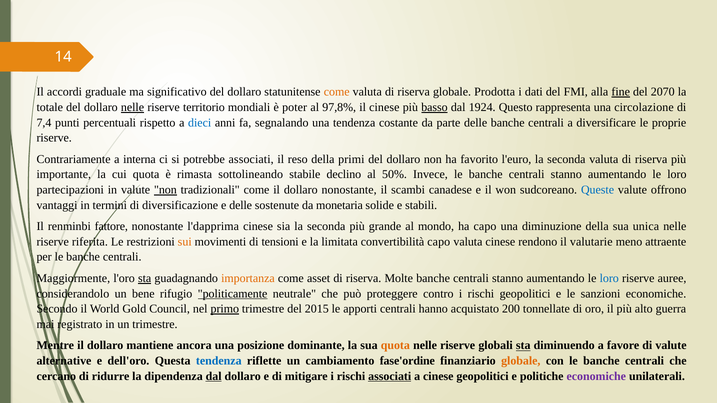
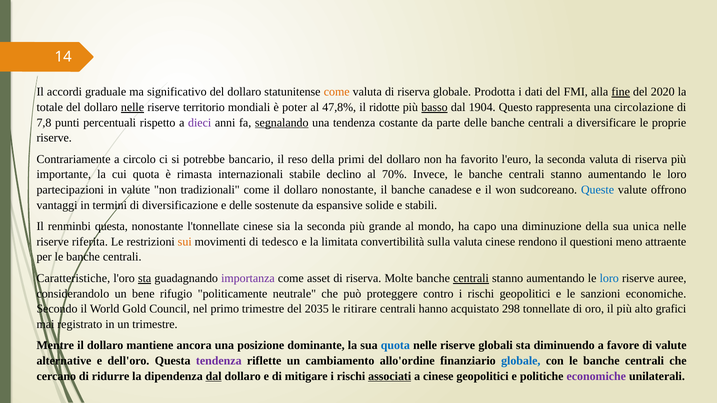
2070: 2070 -> 2020
97,8%: 97,8% -> 47,8%
il cinese: cinese -> ridotte
1924: 1924 -> 1904
7,4: 7,4 -> 7,8
dieci colour: blue -> purple
segnalando underline: none -> present
interna: interna -> circolo
potrebbe associati: associati -> bancario
sottolineando: sottolineando -> internazionali
50%: 50% -> 70%
non at (165, 190) underline: present -> none
il scambi: scambi -> banche
monetaria: monetaria -> espansive
renminbi fattore: fattore -> questa
l'dapprima: l'dapprima -> l'tonnellate
tensioni: tensioni -> tedesco
convertibilità capo: capo -> sulla
valutarie: valutarie -> questioni
Maggiormente: Maggiormente -> Caratteristiche
importanza colour: orange -> purple
centrali at (471, 279) underline: none -> present
politicamente underline: present -> none
primo underline: present -> none
2015: 2015 -> 2035
apporti: apporti -> ritirare
200: 200 -> 298
guerra: guerra -> grafici
quota at (395, 346) colour: orange -> blue
sta at (523, 346) underline: present -> none
tendenza at (219, 361) colour: blue -> purple
fase'ordine: fase'ordine -> allo'ordine
globale at (521, 361) colour: orange -> blue
